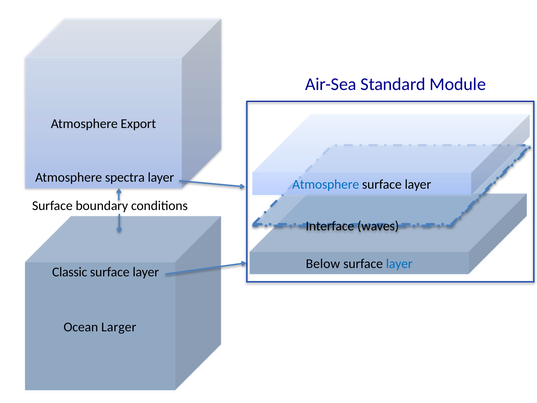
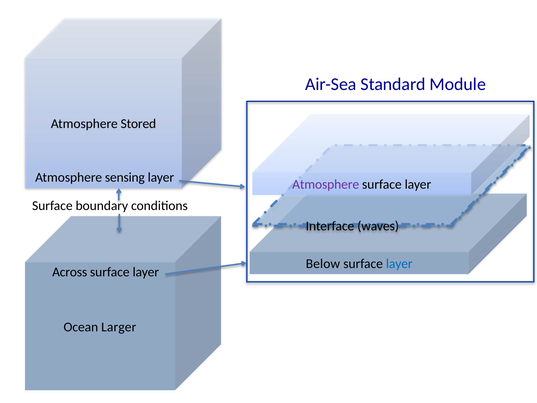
Export: Export -> Stored
spectra: spectra -> sensing
Atmosphere at (326, 184) colour: blue -> purple
Classic: Classic -> Across
